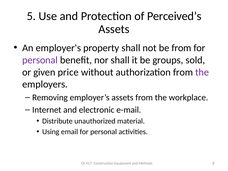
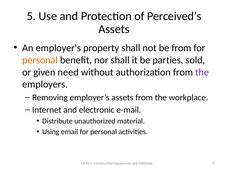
personal at (40, 60) colour: purple -> orange
groups: groups -> parties
price: price -> need
